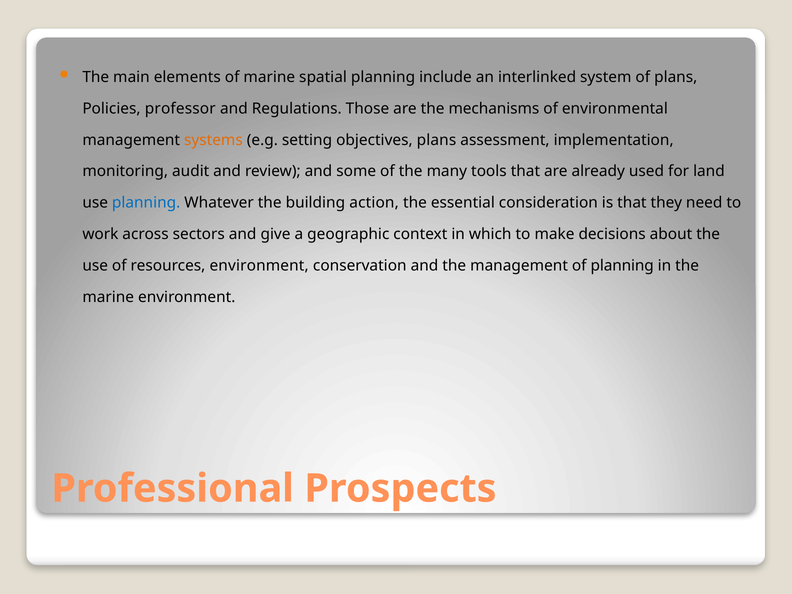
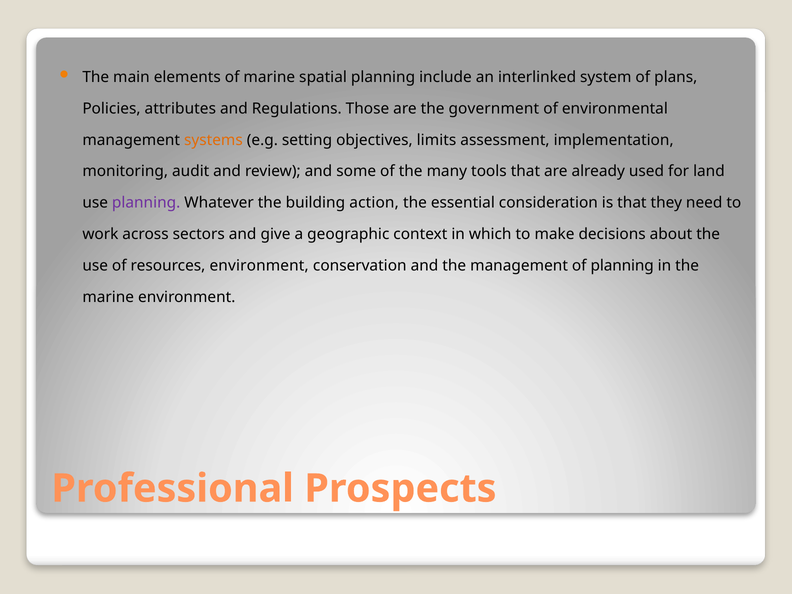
professor: professor -> attributes
mechanisms: mechanisms -> government
objectives plans: plans -> limits
planning at (146, 203) colour: blue -> purple
